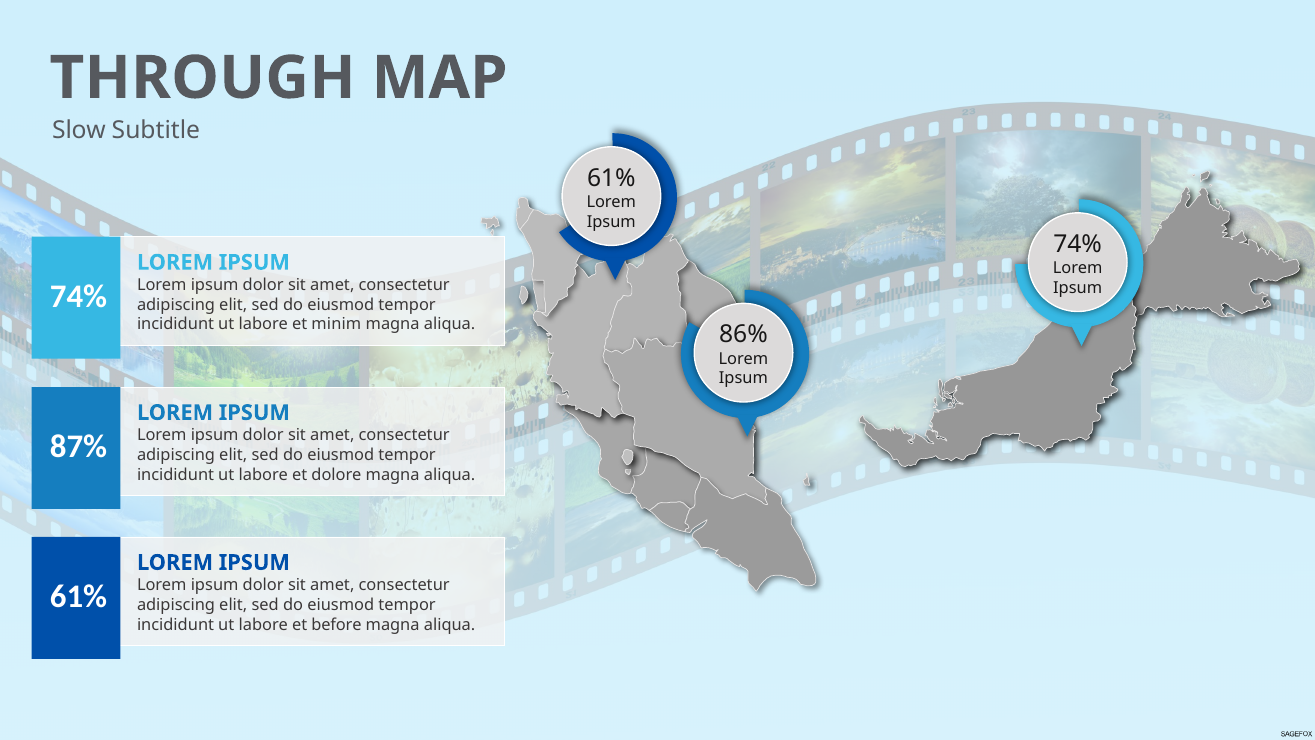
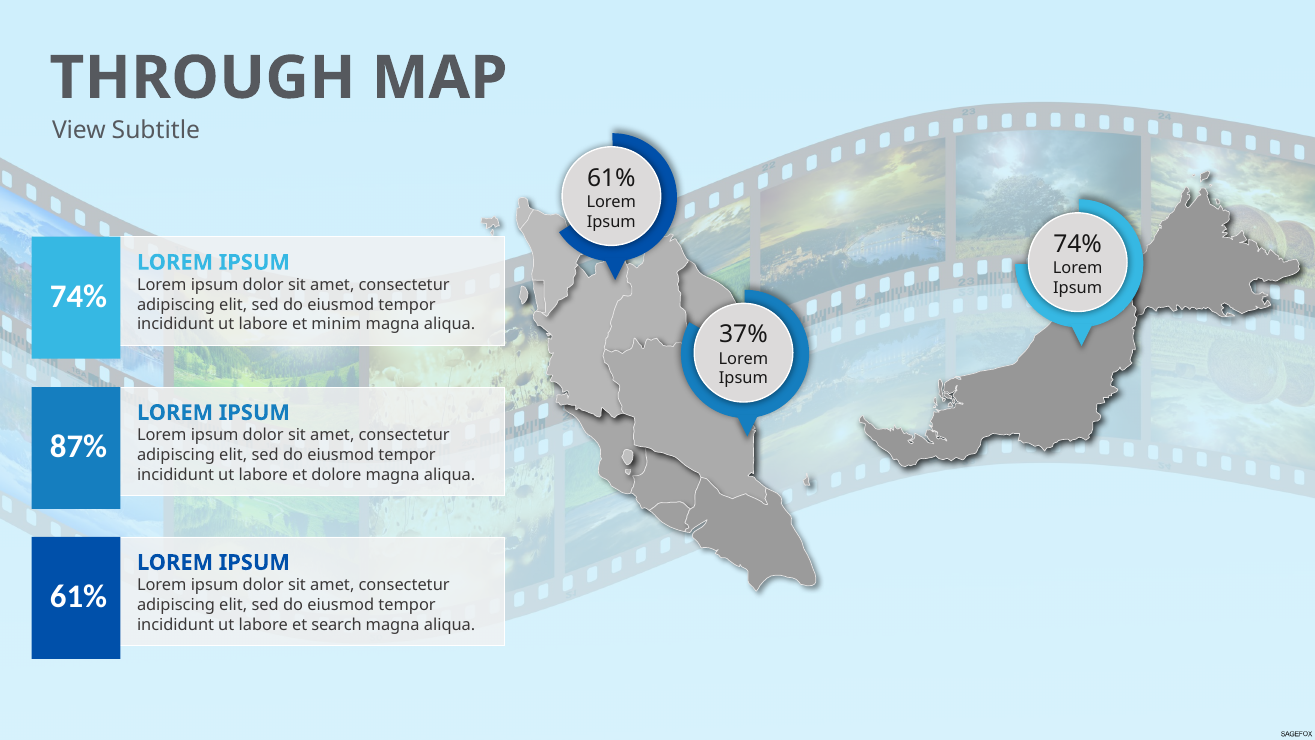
Slow: Slow -> View
86%: 86% -> 37%
before: before -> search
